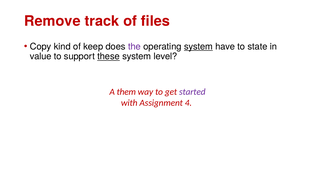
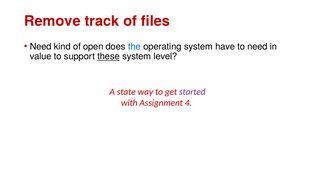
Copy at (41, 47): Copy -> Need
keep: keep -> open
the colour: purple -> blue
system at (198, 47) underline: present -> none
to state: state -> need
them: them -> state
